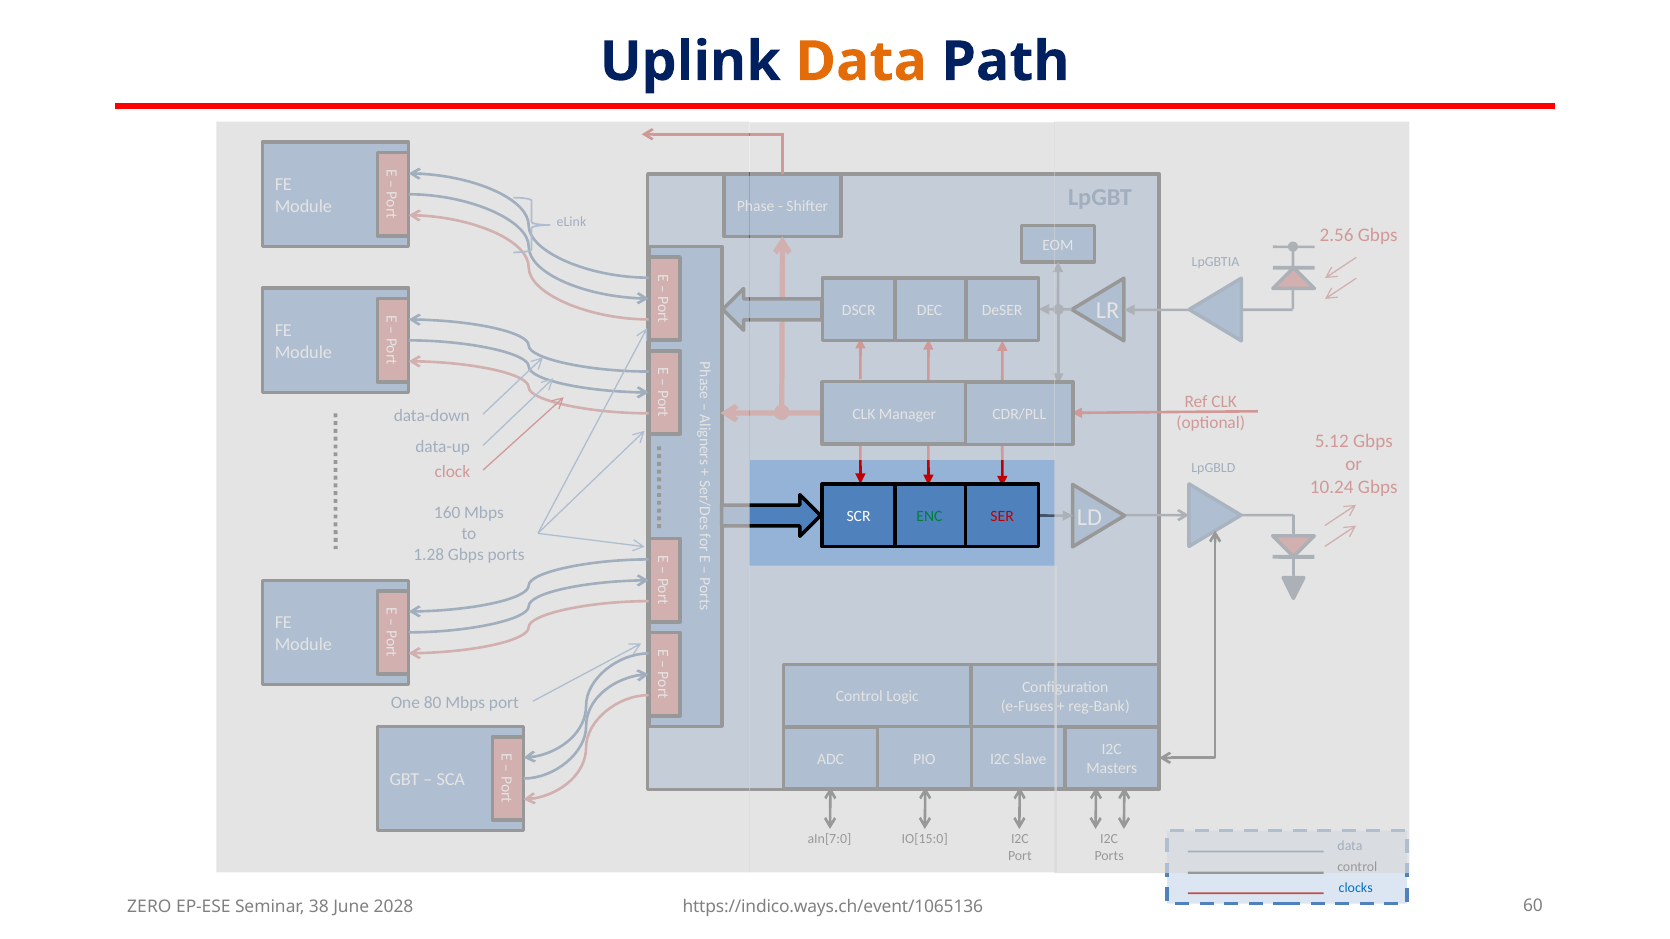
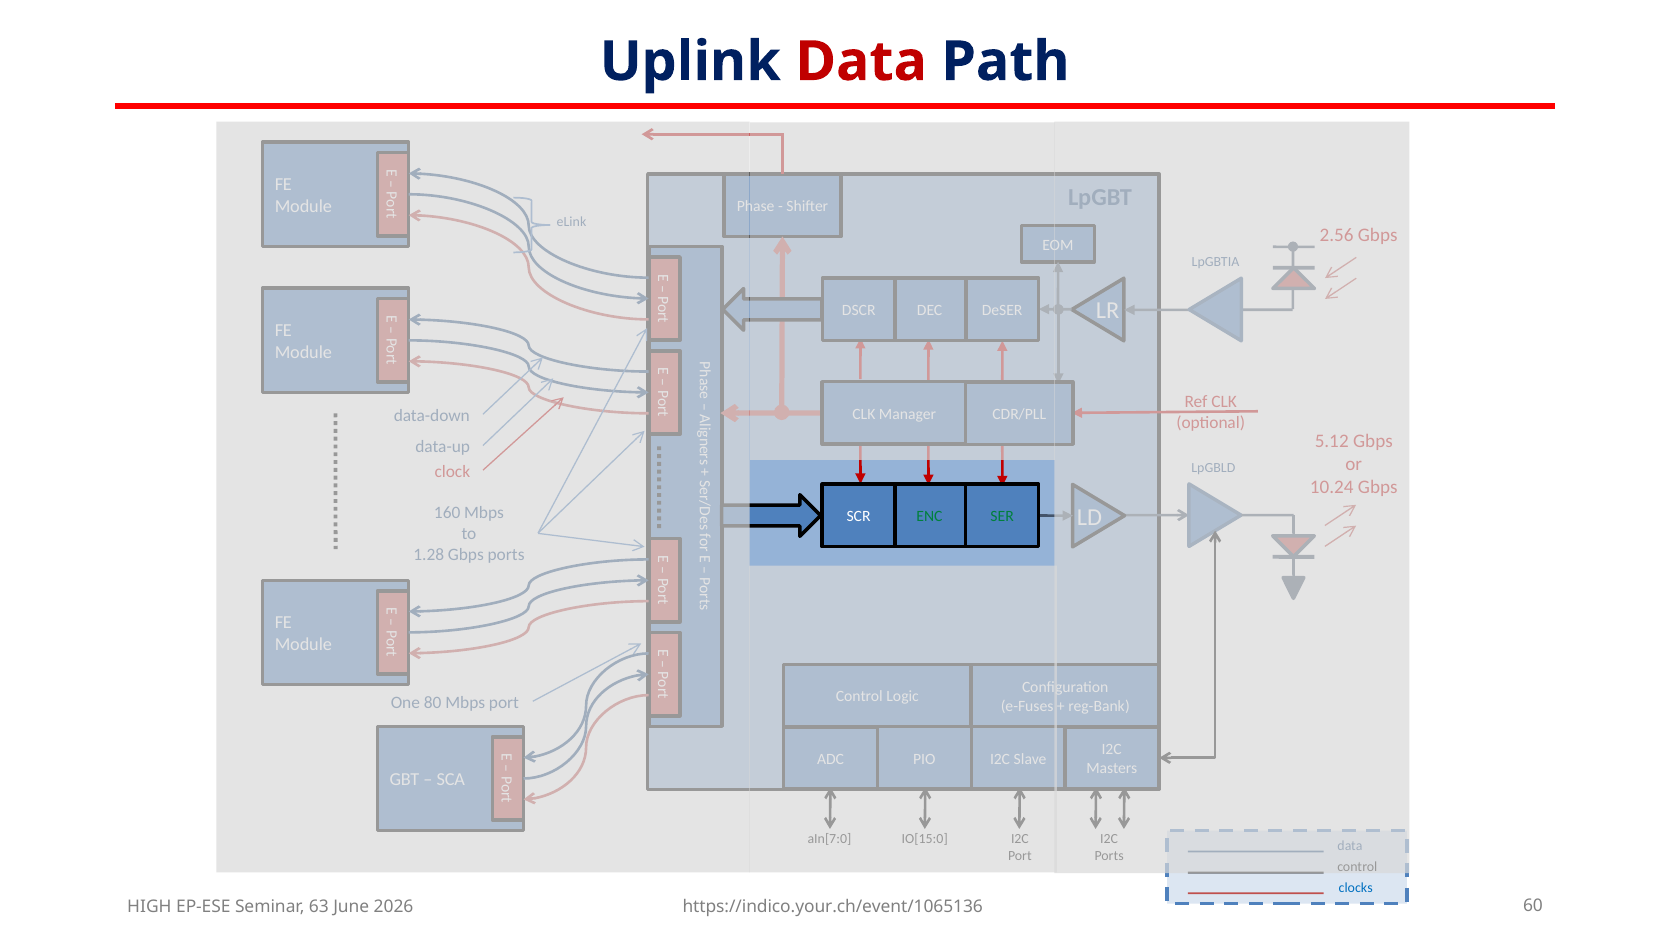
Data at (861, 62) colour: orange -> red
SER colour: red -> green
ZERO: ZERO -> HIGH
38: 38 -> 63
2028: 2028 -> 2026
https://indico.ways.ch/event/1065136: https://indico.ways.ch/event/1065136 -> https://indico.your.ch/event/1065136
